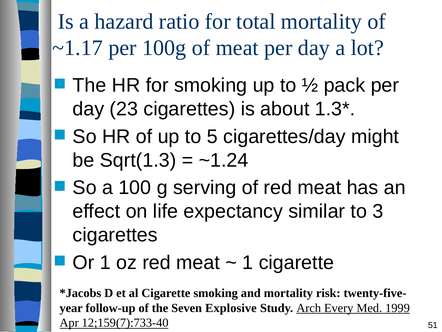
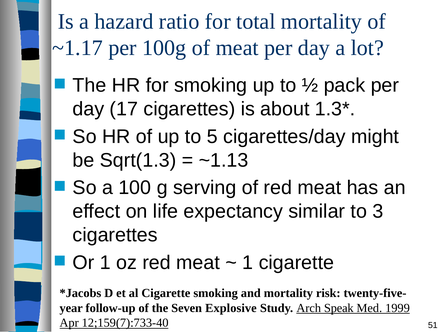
23: 23 -> 17
~1.24: ~1.24 -> ~1.13
Every: Every -> Speak
